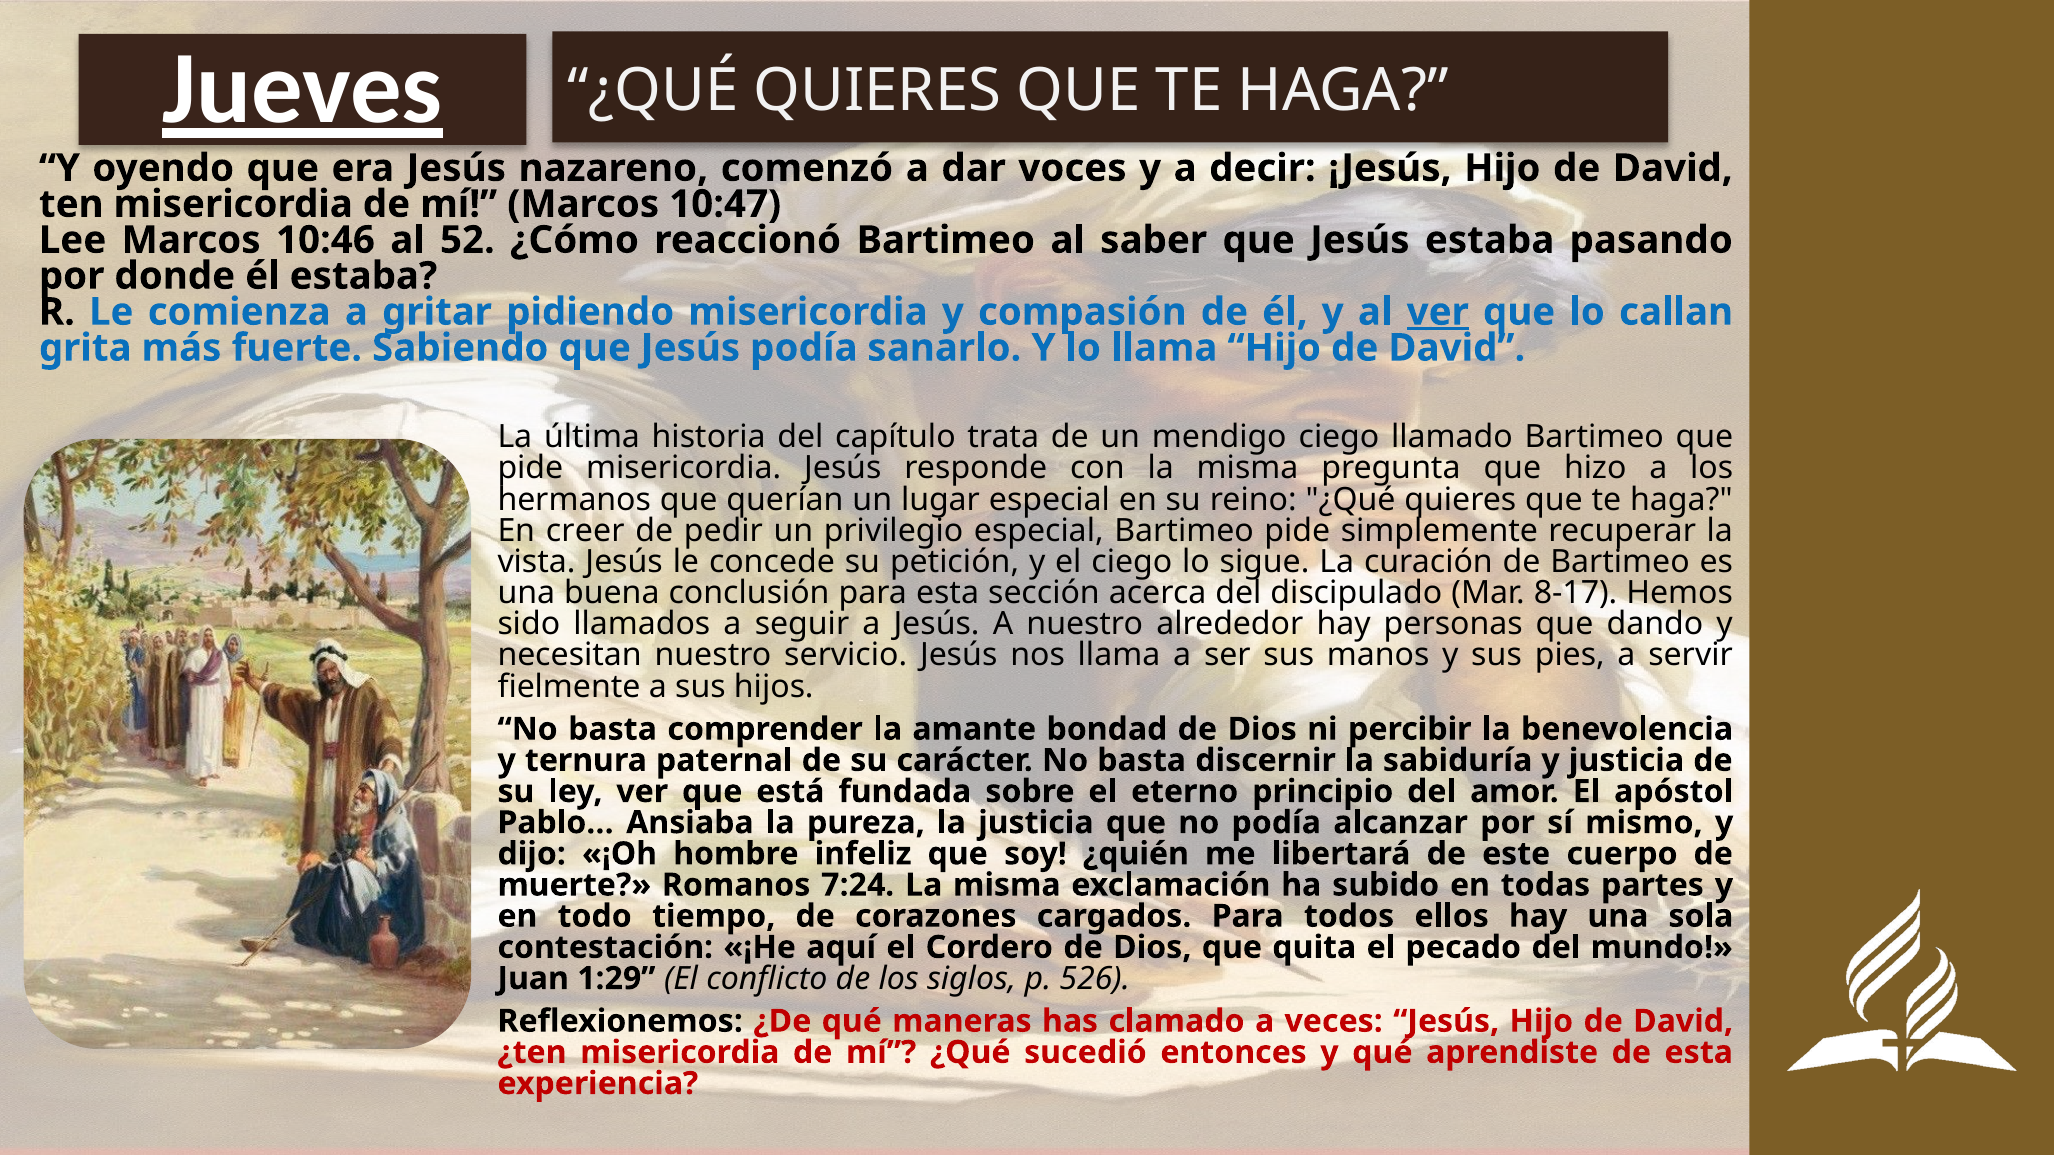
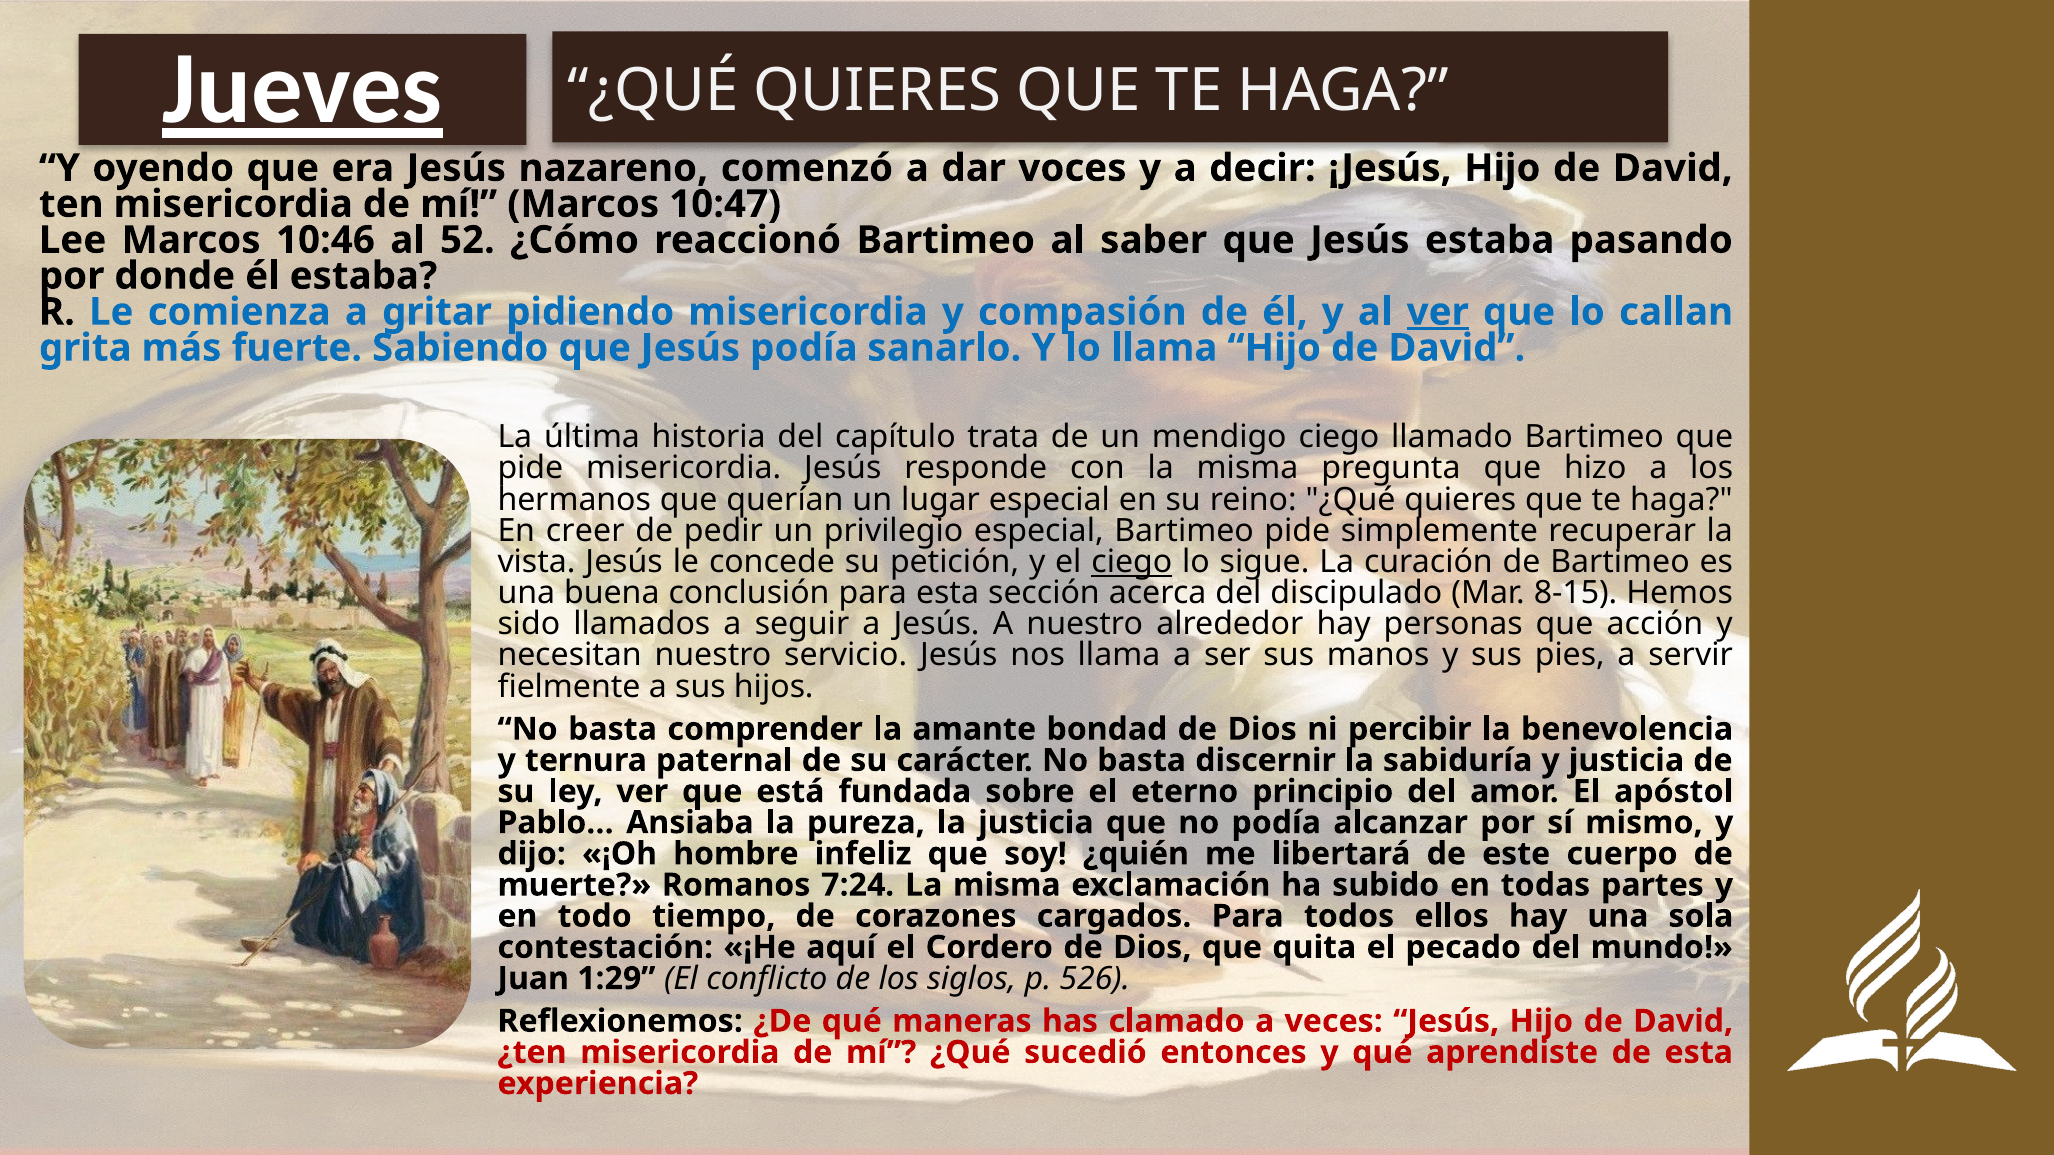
ciego at (1132, 562) underline: none -> present
8-17: 8-17 -> 8-15
dando: dando -> acción
